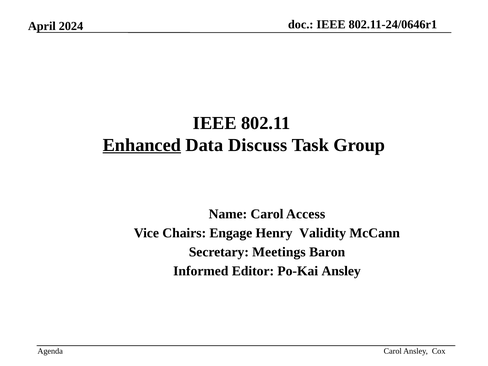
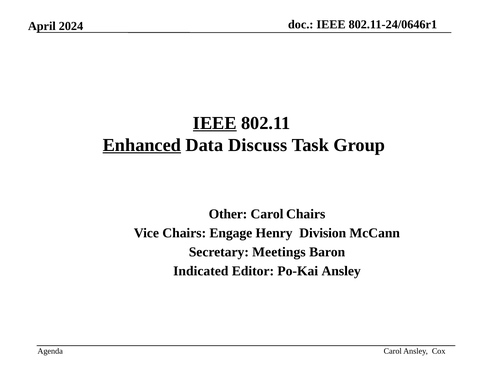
IEEE at (215, 123) underline: none -> present
Name: Name -> Other
Carol Access: Access -> Chairs
Validity: Validity -> Division
Informed: Informed -> Indicated
